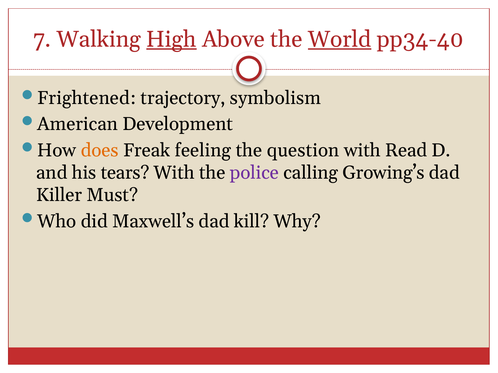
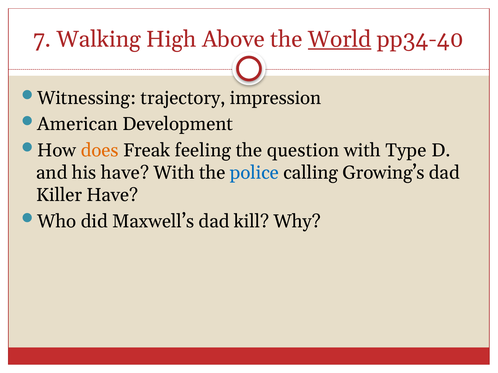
High underline: present -> none
Frightened: Frightened -> Witnessing
symbolism: symbolism -> impression
Read: Read -> Type
his tears: tears -> have
police colour: purple -> blue
Killer Must: Must -> Have
